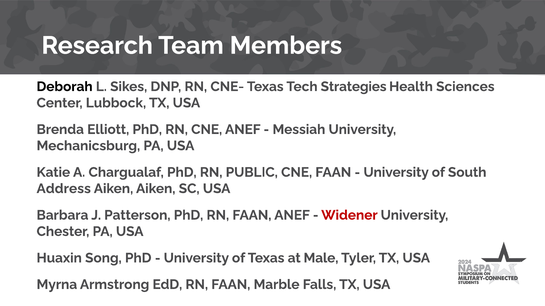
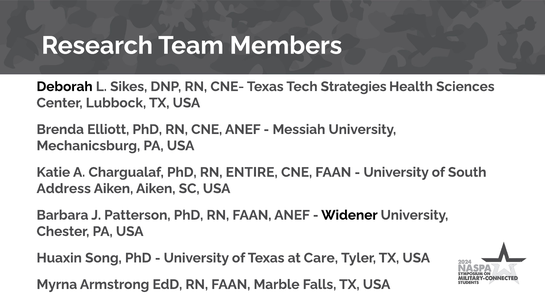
PUBLIC: PUBLIC -> ENTIRE
Widener colour: red -> black
Male: Male -> Care
